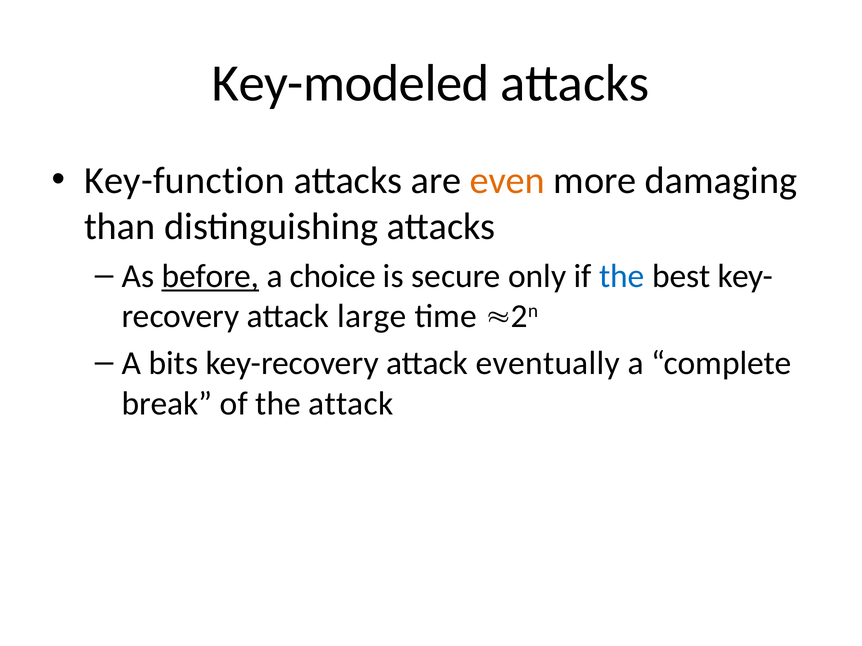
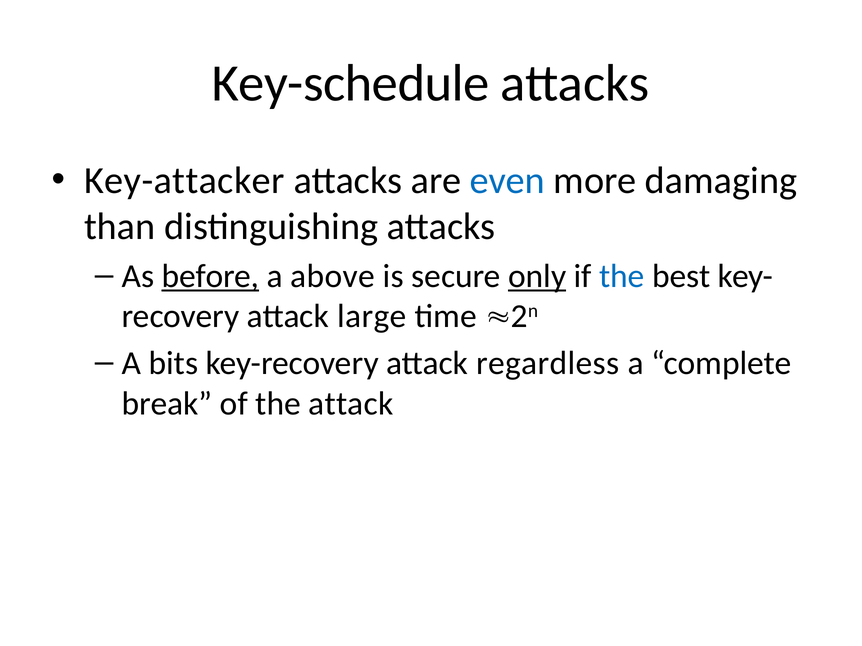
Key-modeled: Key-modeled -> Key-schedule
Key-function: Key-function -> Key-attacker
even colour: orange -> blue
choice: choice -> above
only underline: none -> present
eventually: eventually -> regardless
